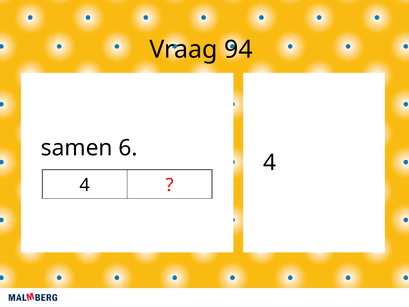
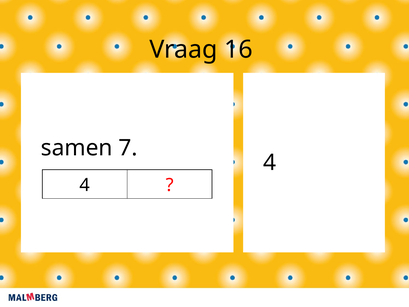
94: 94 -> 16
6: 6 -> 7
